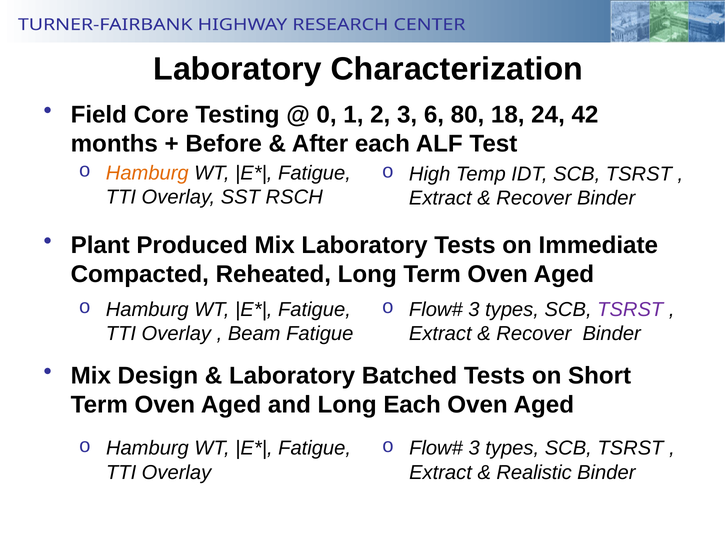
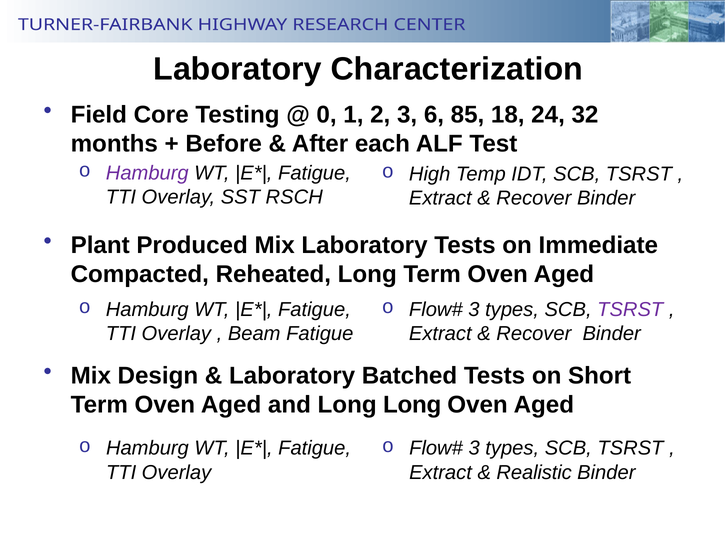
80: 80 -> 85
42: 42 -> 32
Hamburg at (147, 173) colour: orange -> purple
Long Each: Each -> Long
